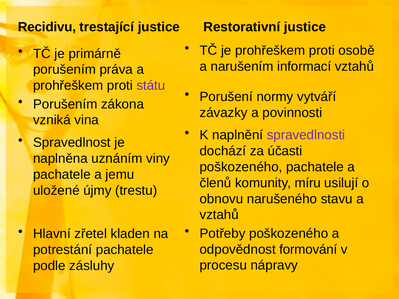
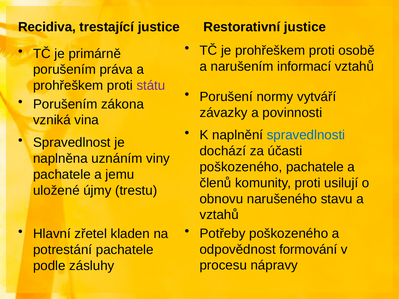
Recidivu: Recidivu -> Recidiva
spravedlnosti colour: purple -> blue
komunity míru: míru -> proti
